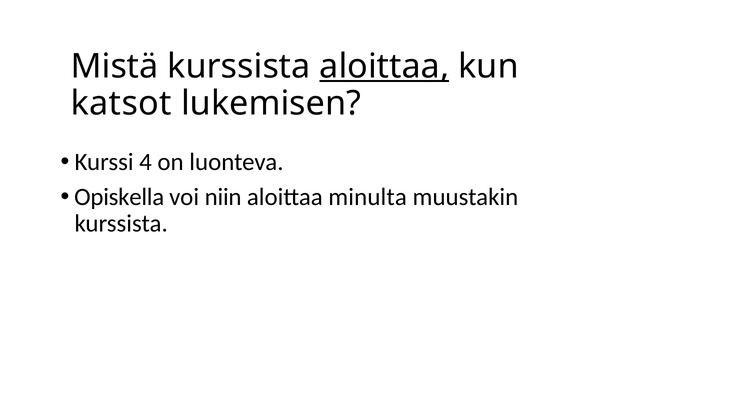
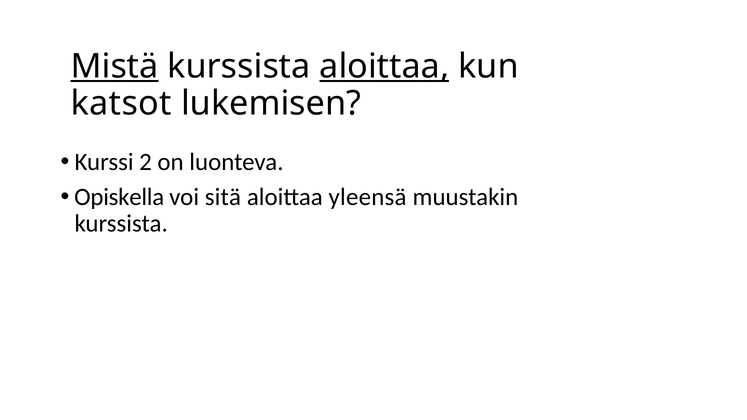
Mistä underline: none -> present
4: 4 -> 2
niin: niin -> sitä
minulta: minulta -> yleensä
